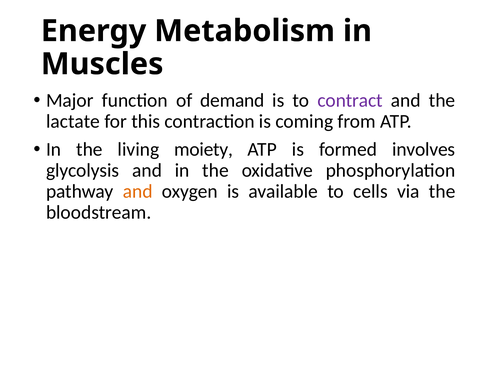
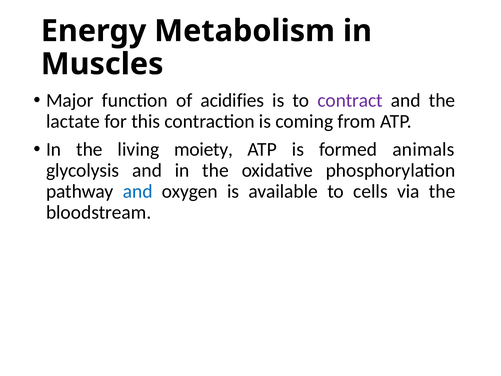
demand: demand -> acidifies
involves: involves -> animals
and at (138, 191) colour: orange -> blue
